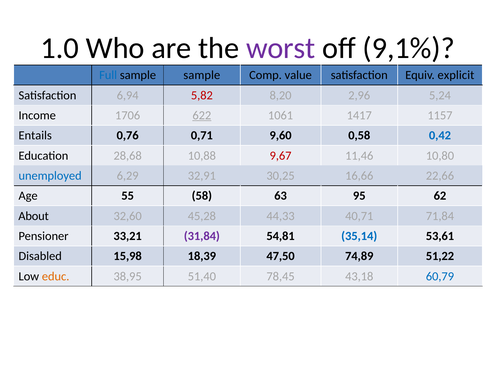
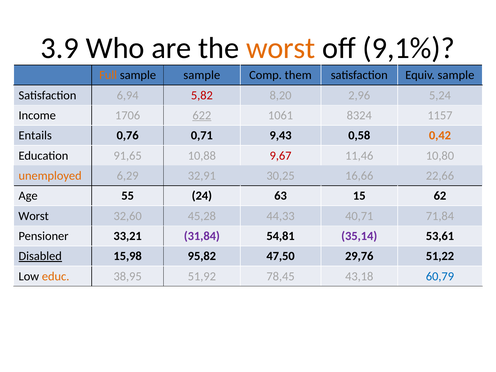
1.0: 1.0 -> 3.9
worst at (281, 48) colour: purple -> orange
Full colour: blue -> orange
value: value -> them
Equiv explicit: explicit -> sample
1417: 1417 -> 8324
9,60: 9,60 -> 9,43
0,42 colour: blue -> orange
28,68: 28,68 -> 91,65
unemployed colour: blue -> orange
58: 58 -> 24
95: 95 -> 15
About at (34, 216): About -> Worst
35,14 colour: blue -> purple
Disabled underline: none -> present
18,39: 18,39 -> 95,82
74,89: 74,89 -> 29,76
51,40: 51,40 -> 51,92
